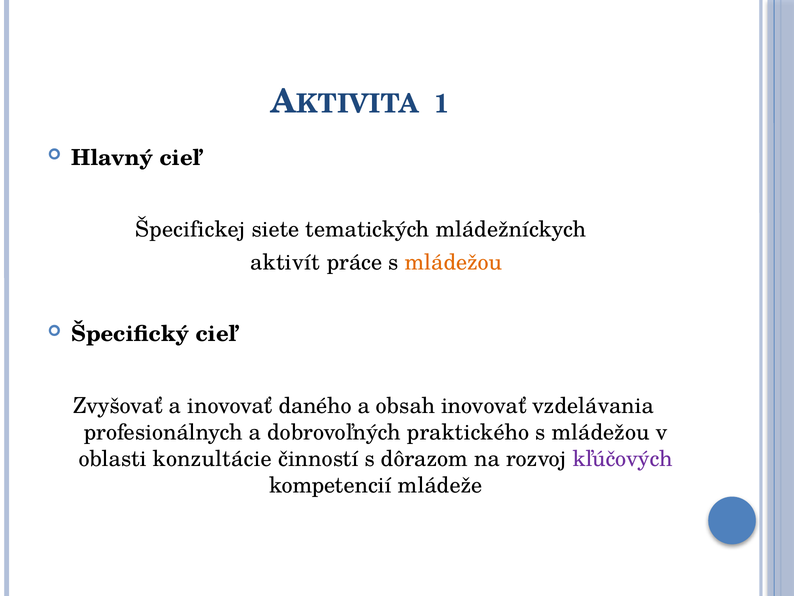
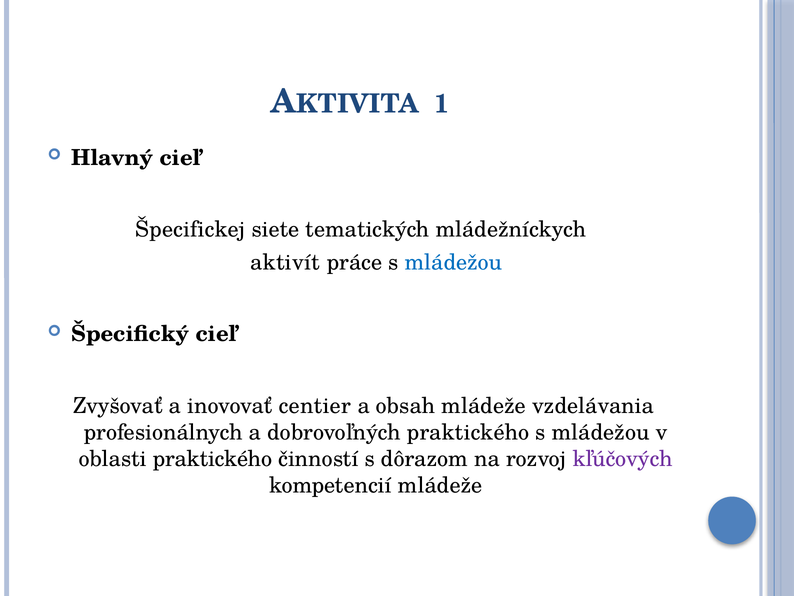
mládežou at (454, 262) colour: orange -> blue
daného: daného -> centier
obsah inovovať: inovovať -> mládeže
oblasti konzultácie: konzultácie -> praktického
